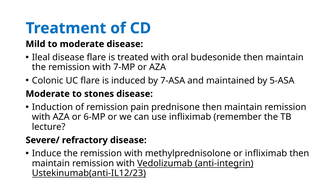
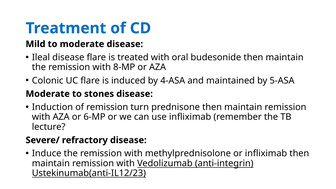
7-MP: 7-MP -> 8-MP
7-ASA: 7-ASA -> 4-ASA
pain: pain -> turn
